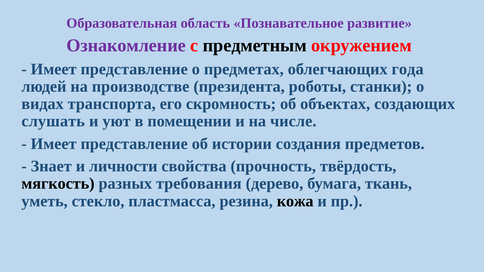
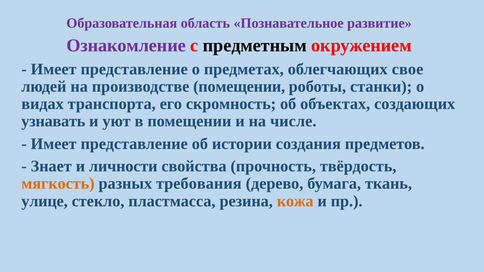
года: года -> свое
производстве президента: президента -> помещении
слушать: слушать -> узнавать
мягкость colour: black -> orange
уметь: уметь -> улице
кожа colour: black -> orange
